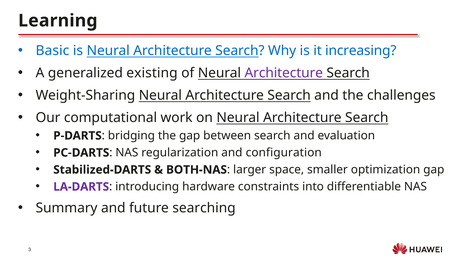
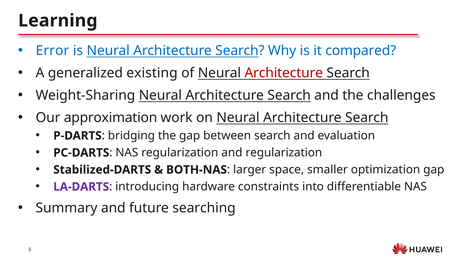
Basic: Basic -> Error
increasing: increasing -> compared
Architecture at (284, 73) colour: purple -> red
computational: computational -> approximation
and configuration: configuration -> regularization
